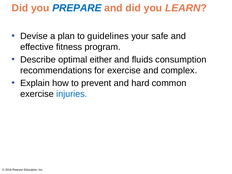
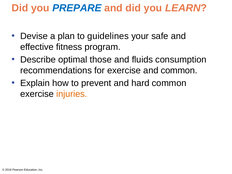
either: either -> those
and complex: complex -> common
injuries colour: blue -> orange
